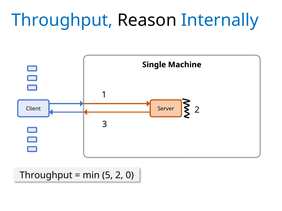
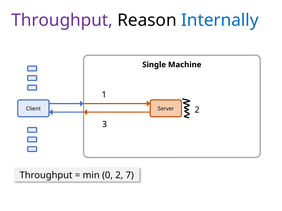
Throughput at (62, 20) colour: blue -> purple
5: 5 -> 0
0: 0 -> 7
